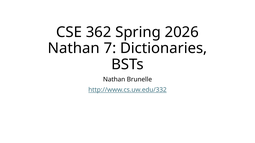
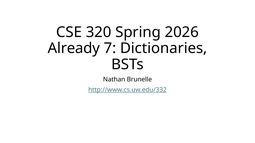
362: 362 -> 320
Nathan at (74, 48): Nathan -> Already
